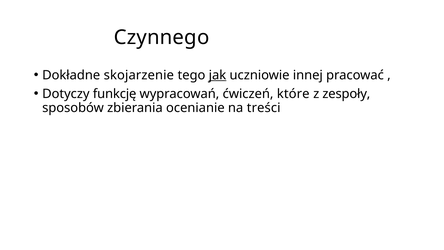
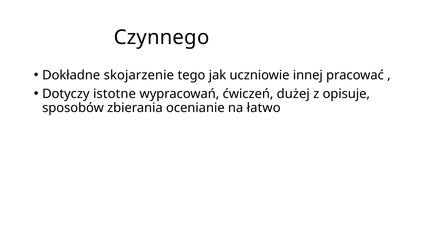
jak underline: present -> none
funkcję: funkcję -> istotne
które: które -> dużej
zespoły: zespoły -> opisuje
treści: treści -> łatwo
